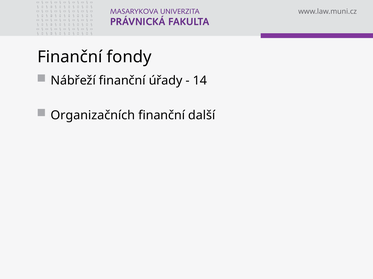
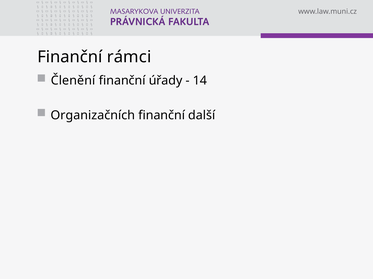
fondy: fondy -> rámci
Nábřeží: Nábřeží -> Členění
